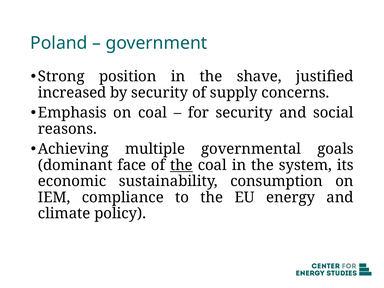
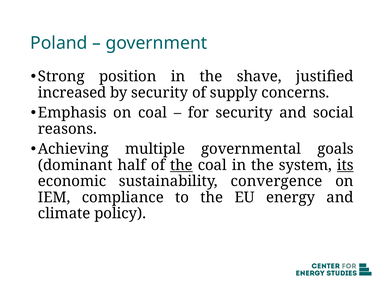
face: face -> half
its underline: none -> present
consumption: consumption -> convergence
